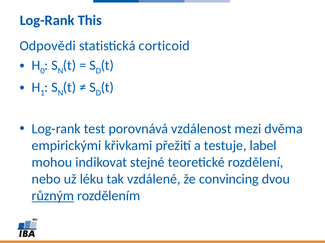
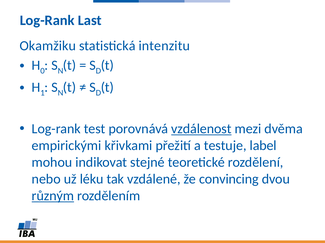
This: This -> Last
Odpovědi: Odpovědi -> Okamžiku
corticoid: corticoid -> intenzitu
vzdálenost underline: none -> present
